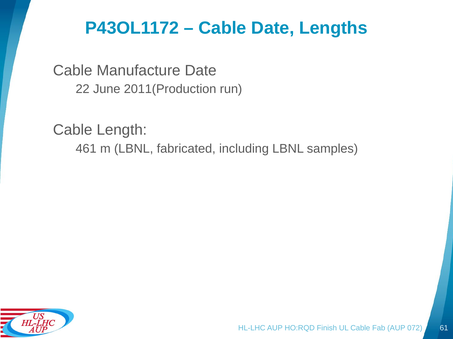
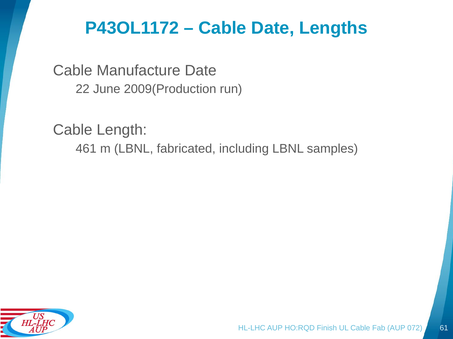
2011(Production: 2011(Production -> 2009(Production
